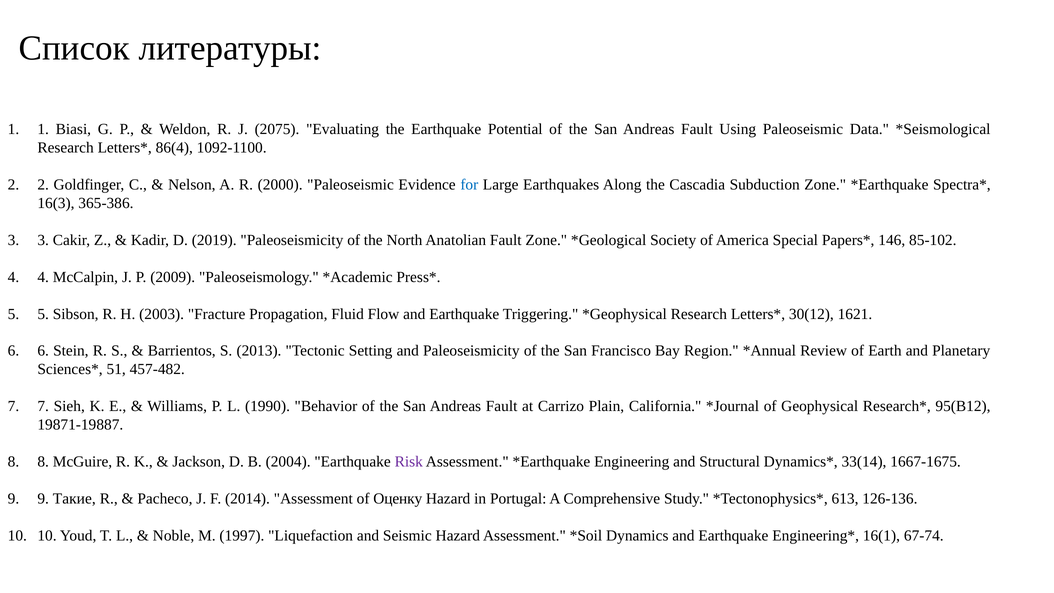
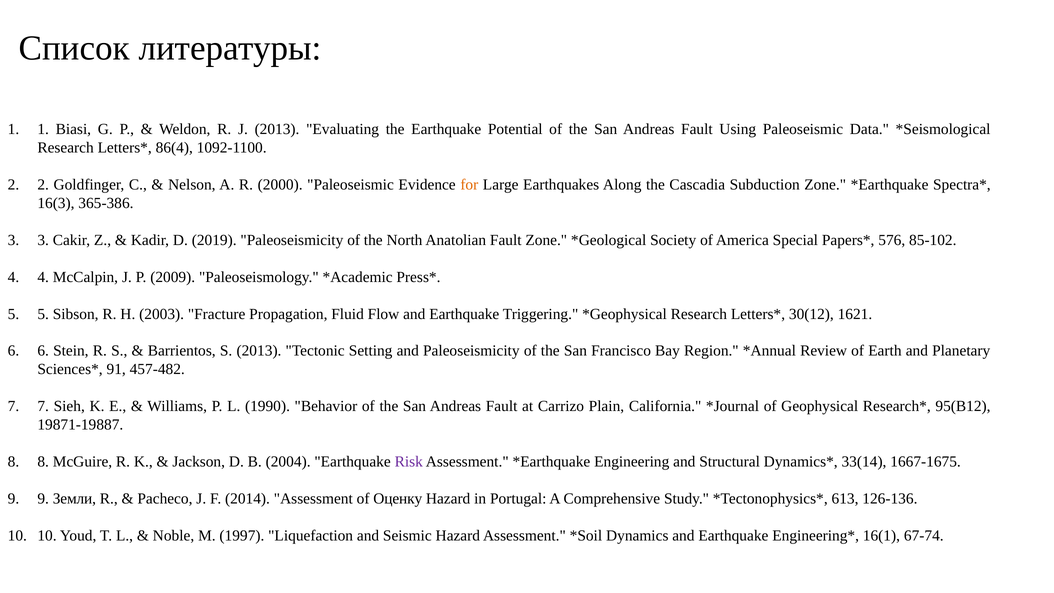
J 2075: 2075 -> 2013
for colour: blue -> orange
146: 146 -> 576
51: 51 -> 91
Такие: Такие -> Земли
